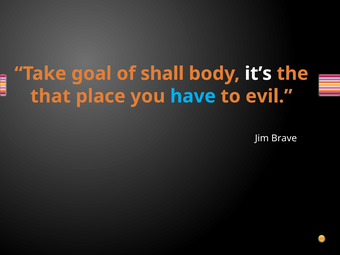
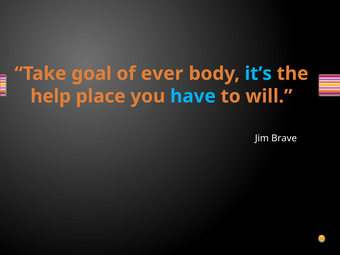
shall: shall -> ever
it’s colour: white -> light blue
that: that -> help
evil: evil -> will
